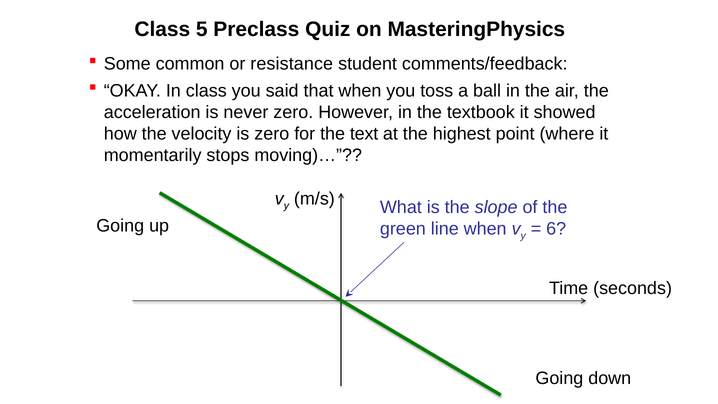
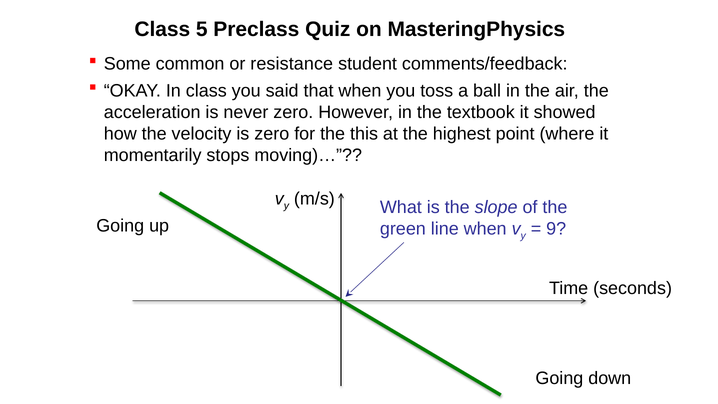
text: text -> this
6: 6 -> 9
